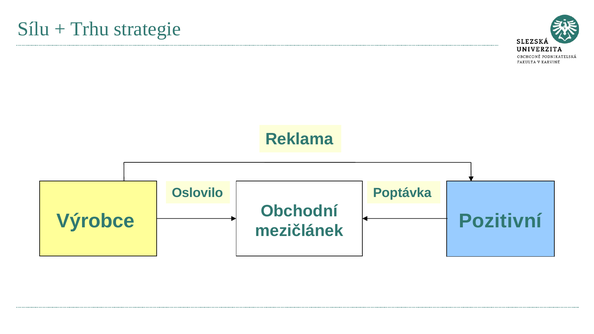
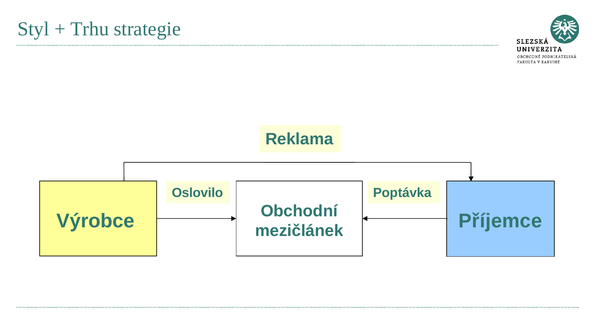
Sílu: Sílu -> Styl
Pozitivní: Pozitivní -> Příjemce
